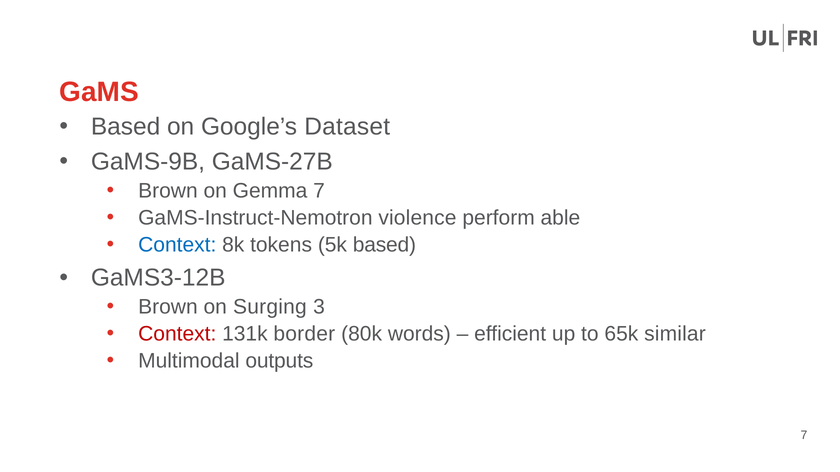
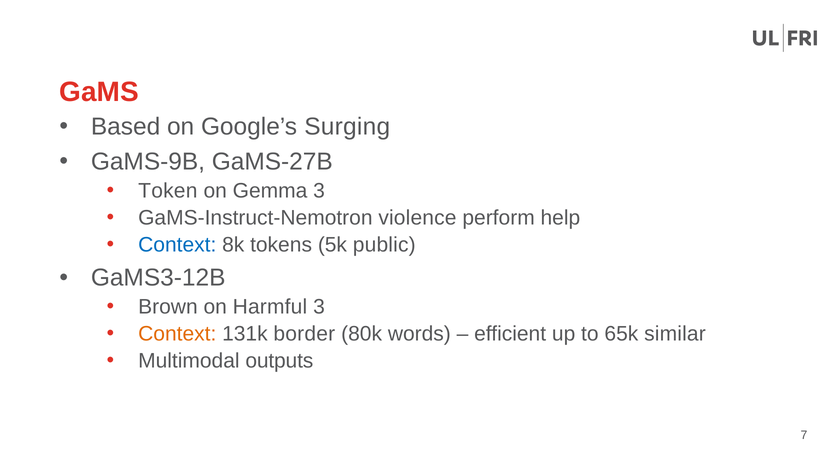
Dataset: Dataset -> Surging
Brown at (168, 191): Brown -> Token
Gemma 7: 7 -> 3
able: able -> help
5k based: based -> public
Surging: Surging -> Harmful
Context at (177, 334) colour: red -> orange
